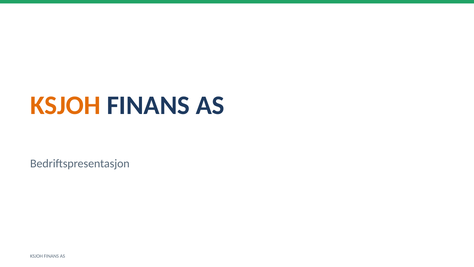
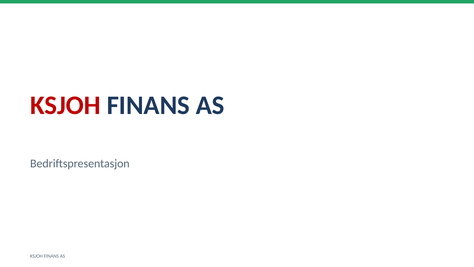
KSJOH at (65, 105) colour: orange -> red
